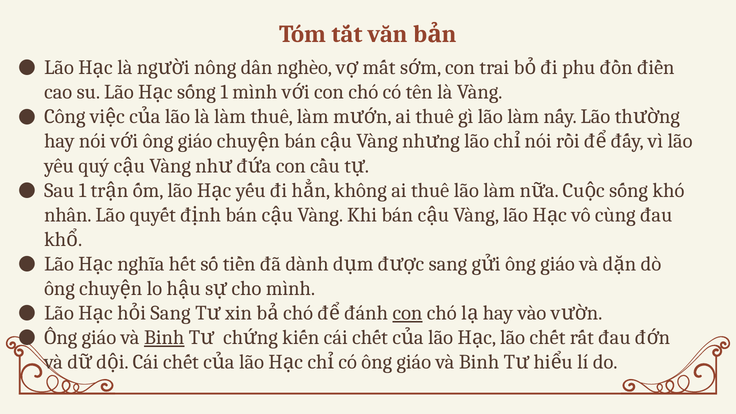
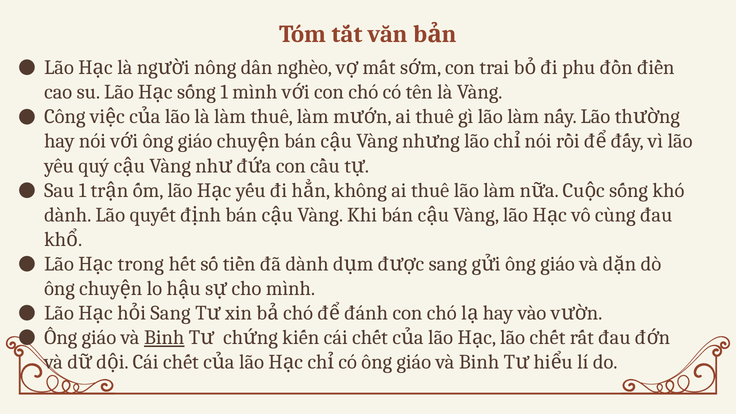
nhân at (68, 215): nhân -> dành
nghĩa: nghĩa -> trong
con at (407, 313) underline: present -> none
